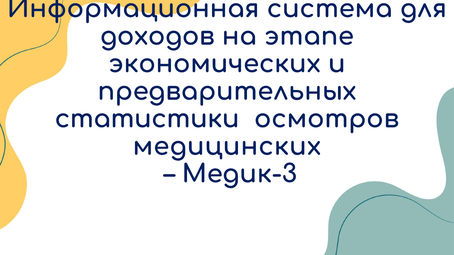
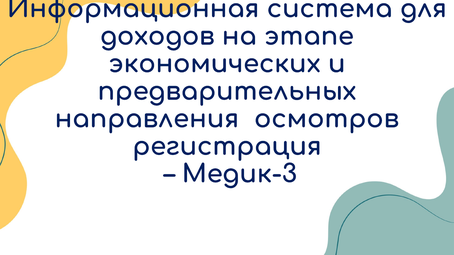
статистики: статистики -> направления
медицинских: медицинских -> регистрация
